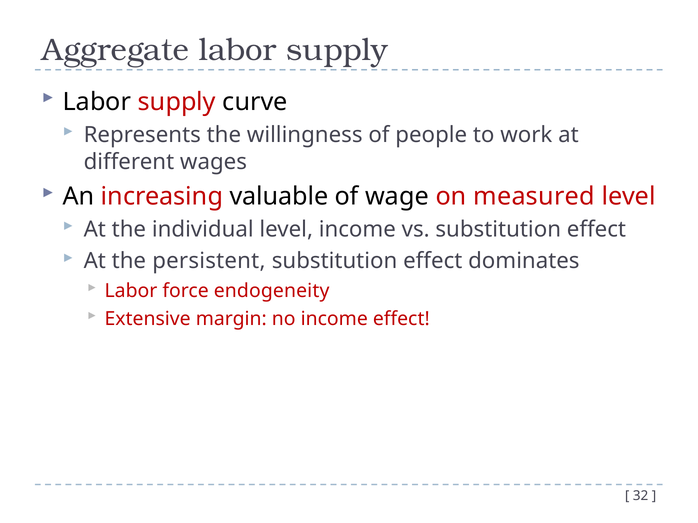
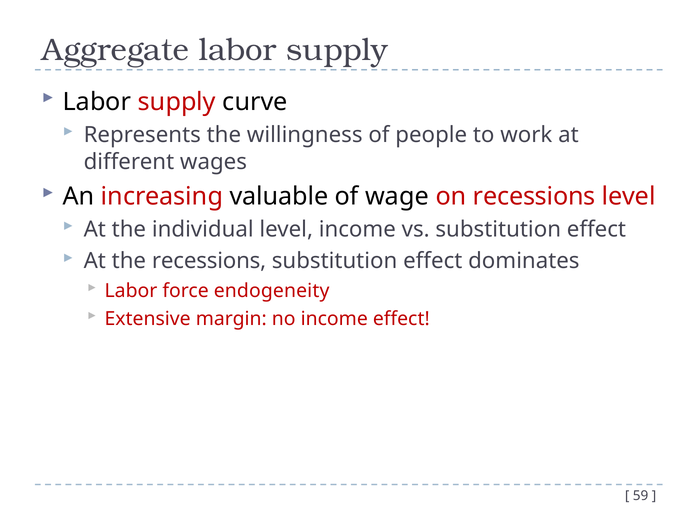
on measured: measured -> recessions
the persistent: persistent -> recessions
32: 32 -> 59
